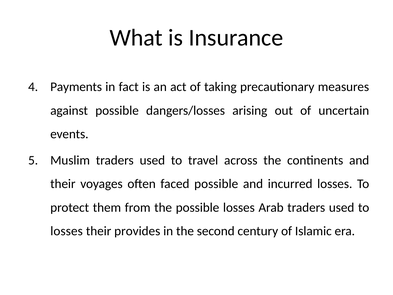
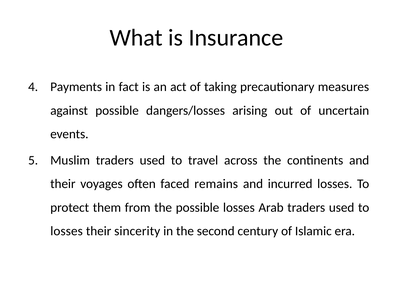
faced possible: possible -> remains
provides: provides -> sincerity
